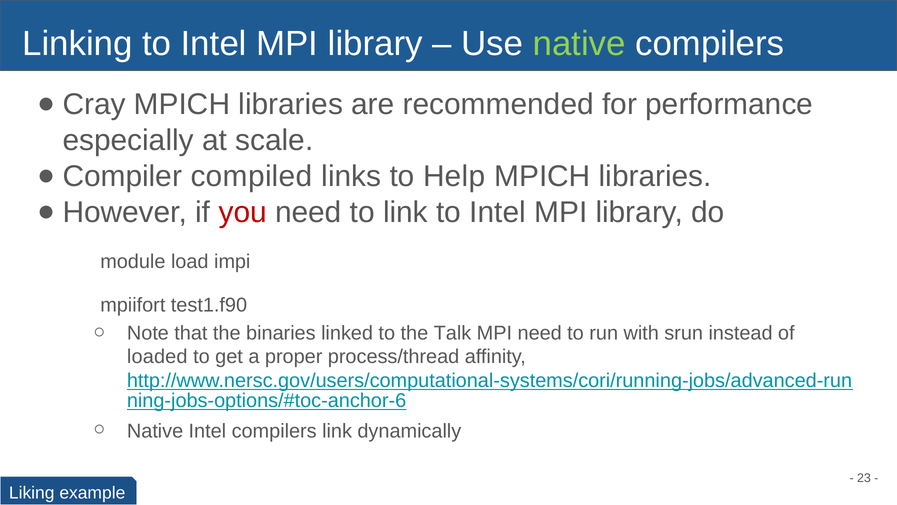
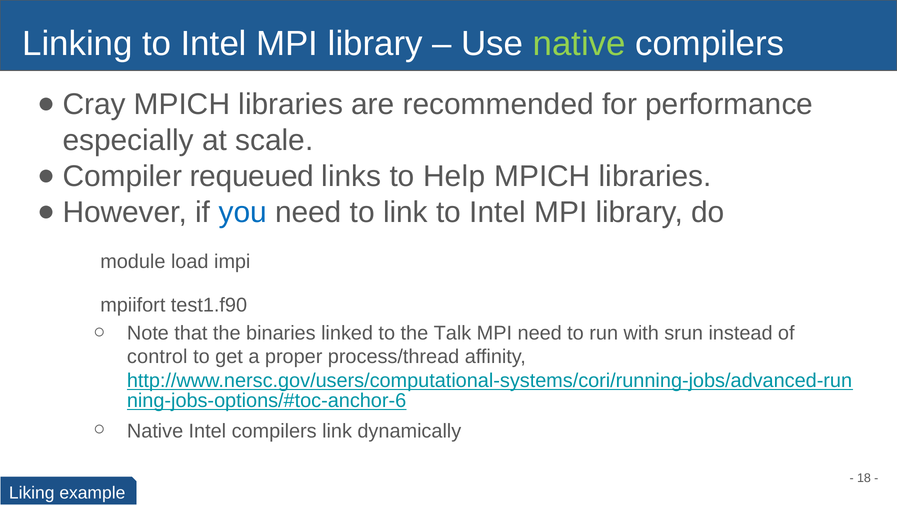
compiled: compiled -> requeued
you colour: red -> blue
loaded: loaded -> control
23: 23 -> 18
